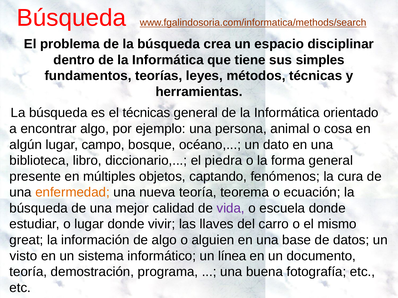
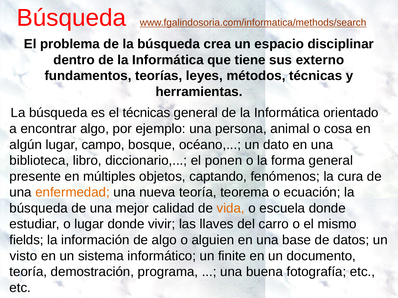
simples: simples -> externo
piedra: piedra -> ponen
vida colour: purple -> orange
great: great -> fields
línea: línea -> finite
